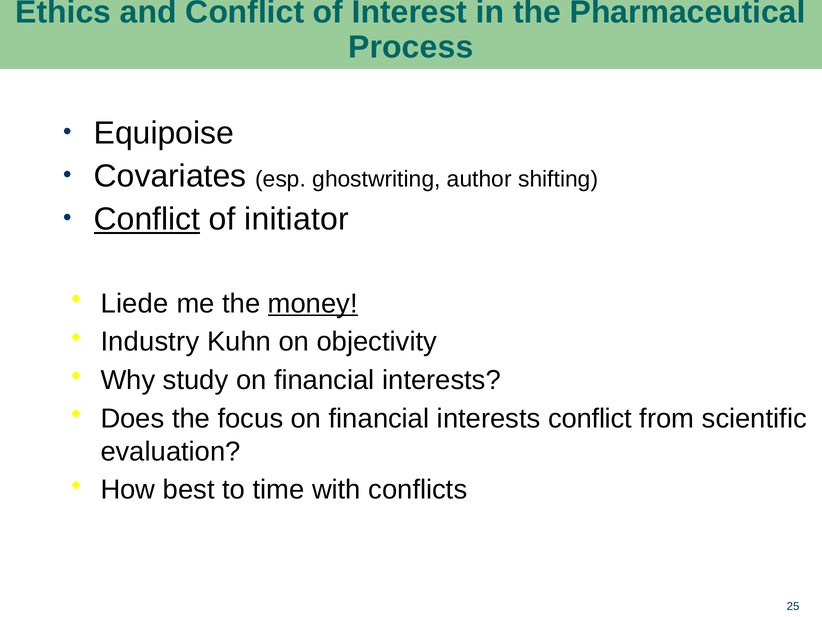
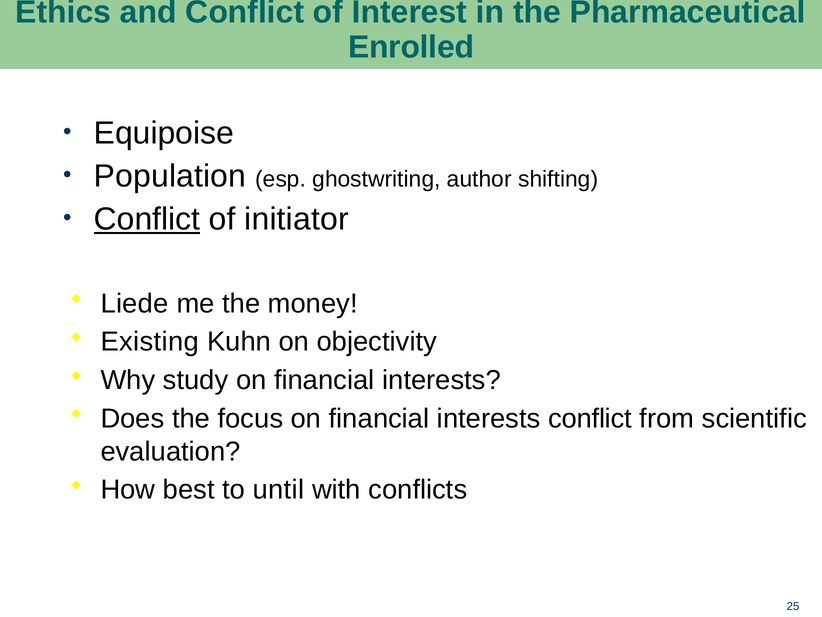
Process: Process -> Enrolled
Covariates: Covariates -> Population
money underline: present -> none
Industry: Industry -> Existing
time: time -> until
